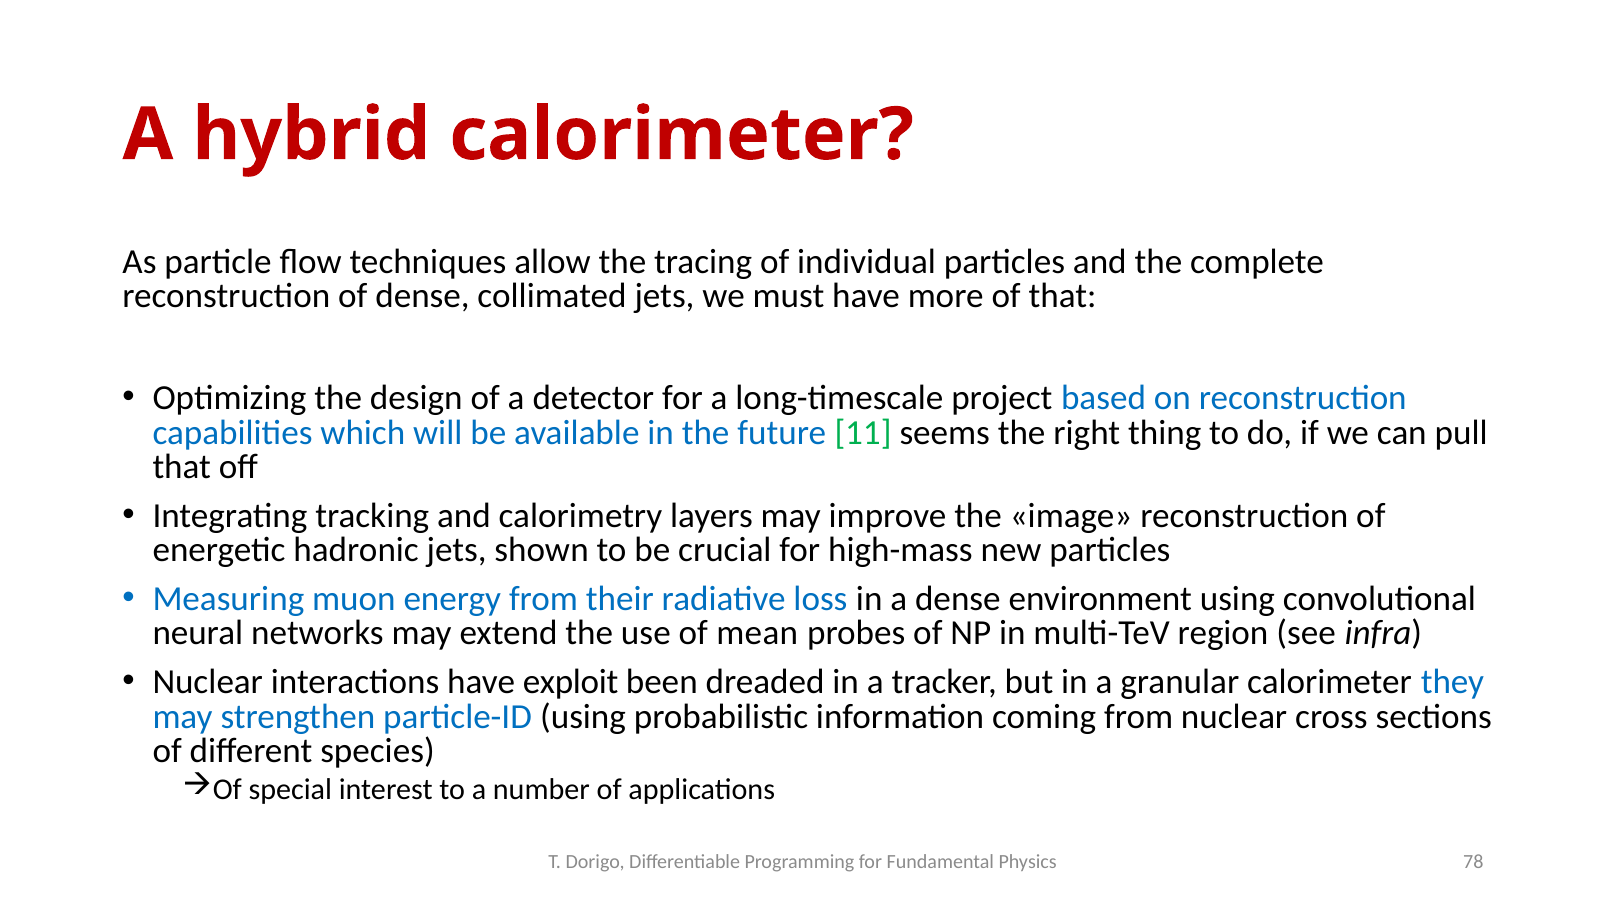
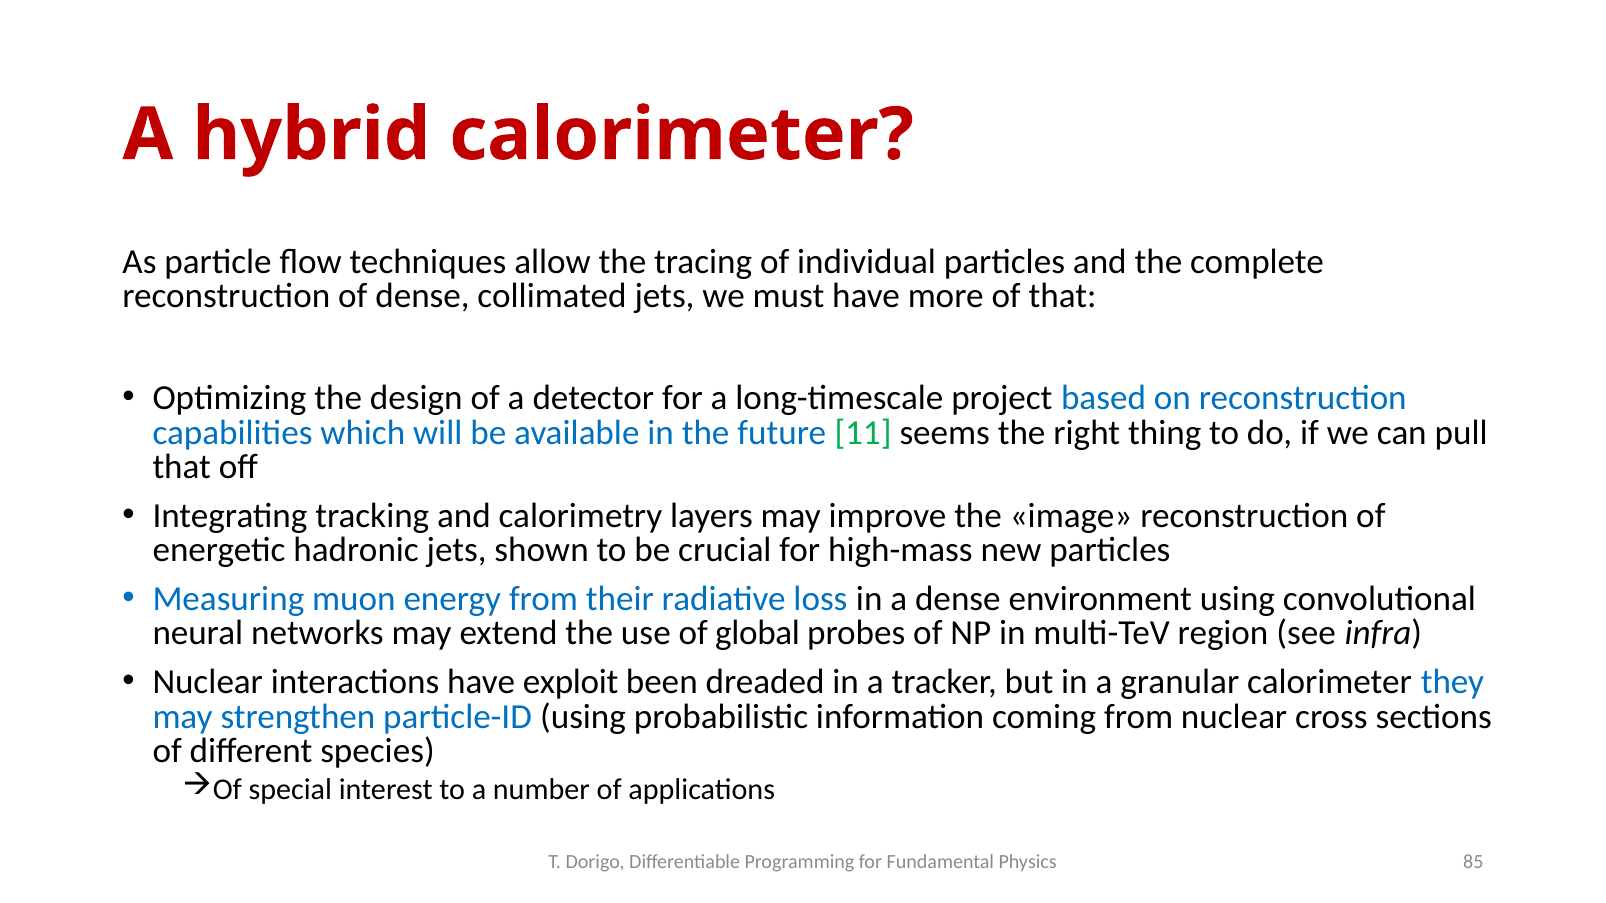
mean: mean -> global
78: 78 -> 85
